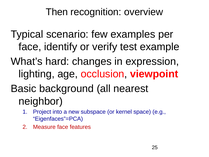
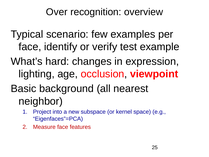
Then: Then -> Over
